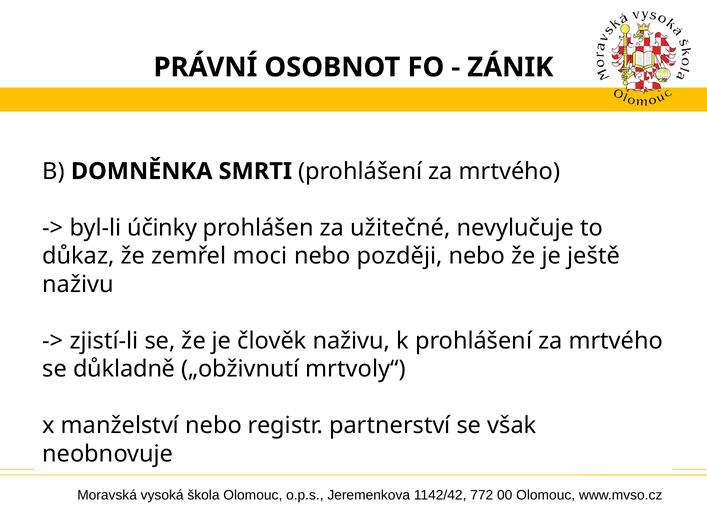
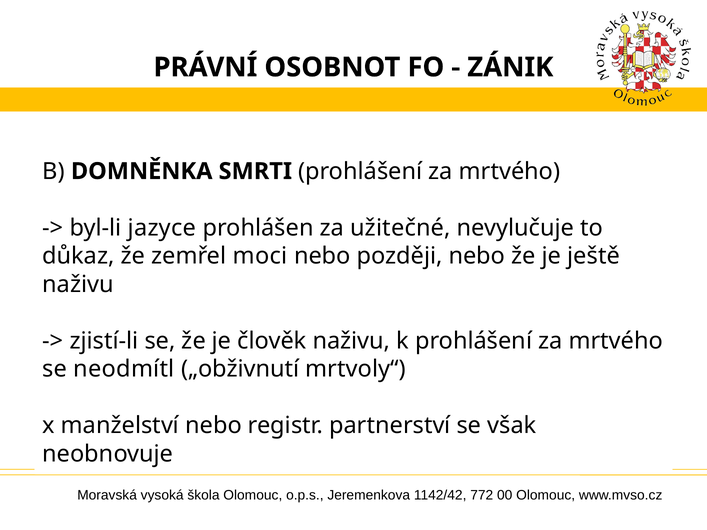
účinky: účinky -> jazyce
důkladně: důkladně -> neodmítl
